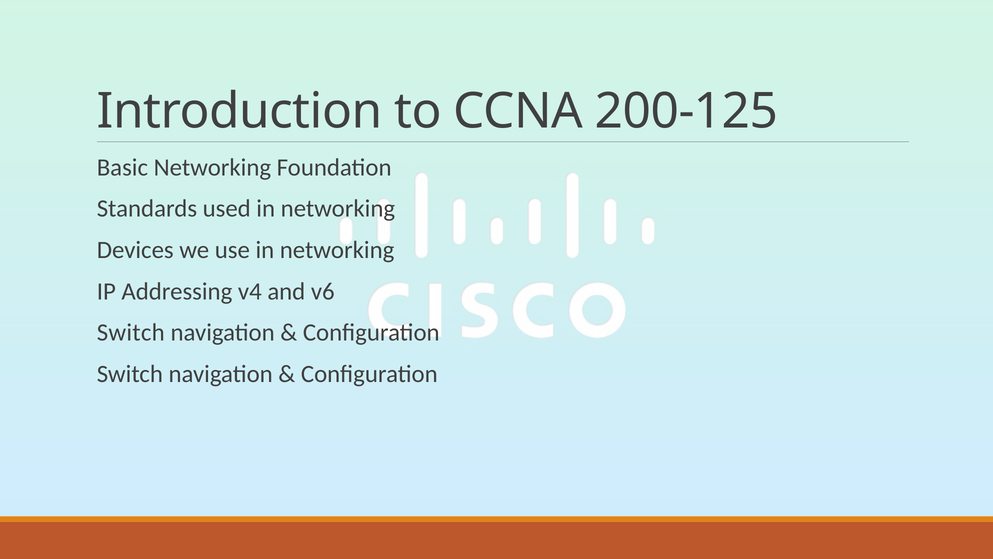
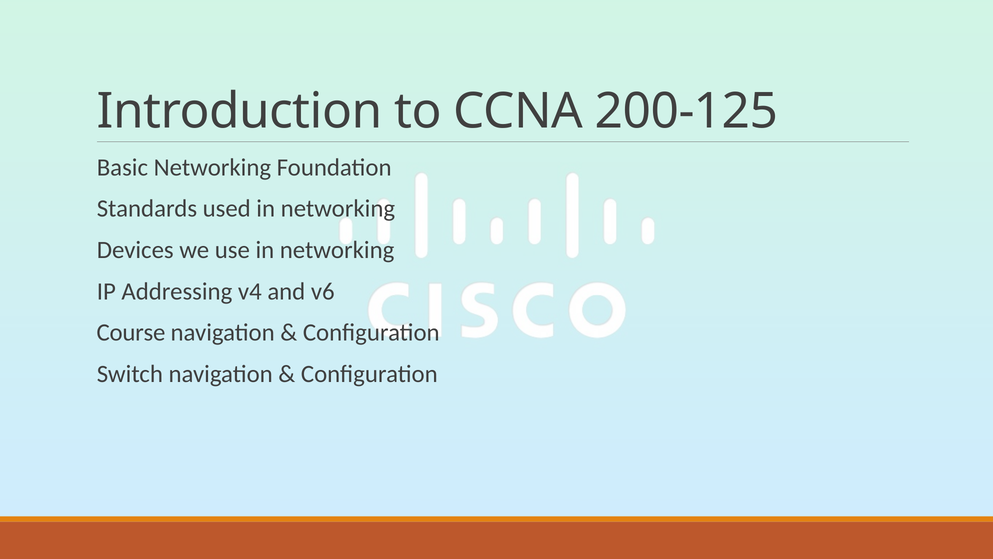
Switch at (131, 332): Switch -> Course
